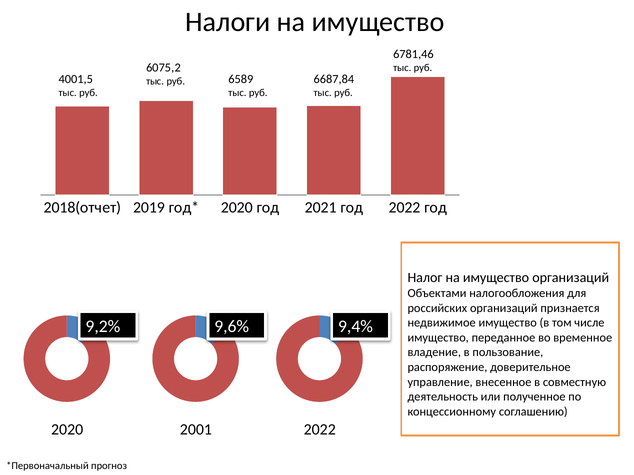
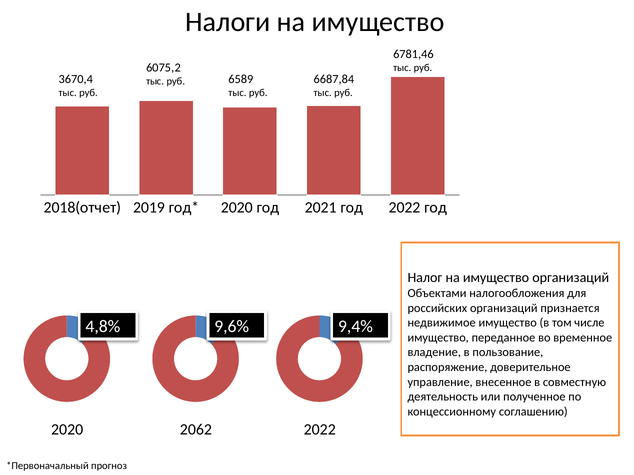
4001,5: 4001,5 -> 3670,4
9,2%: 9,2% -> 4,8%
2001: 2001 -> 2062
